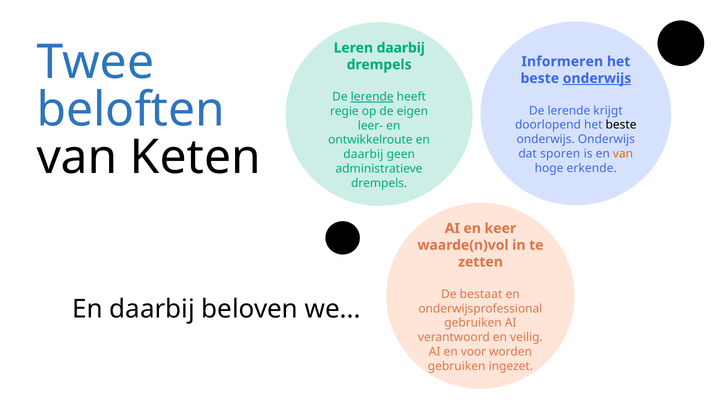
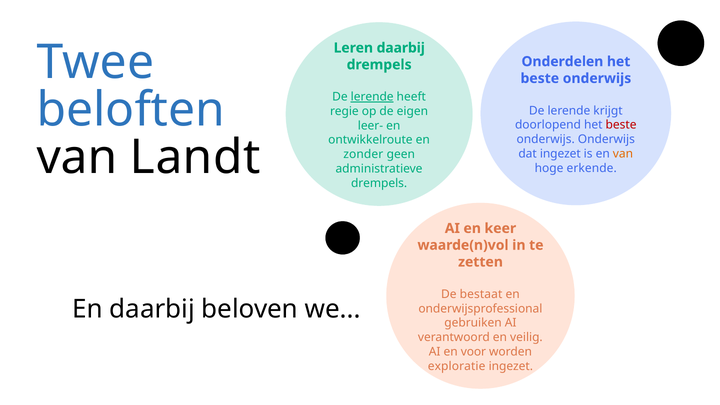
Informeren: Informeren -> Onderdelen
onderwijs at (597, 78) underline: present -> none
beste at (621, 125) colour: black -> red
Keten: Keten -> Landt
dat sporen: sporen -> ingezet
daarbij at (363, 154): daarbij -> zonder
gebruiken at (457, 366): gebruiken -> exploratie
